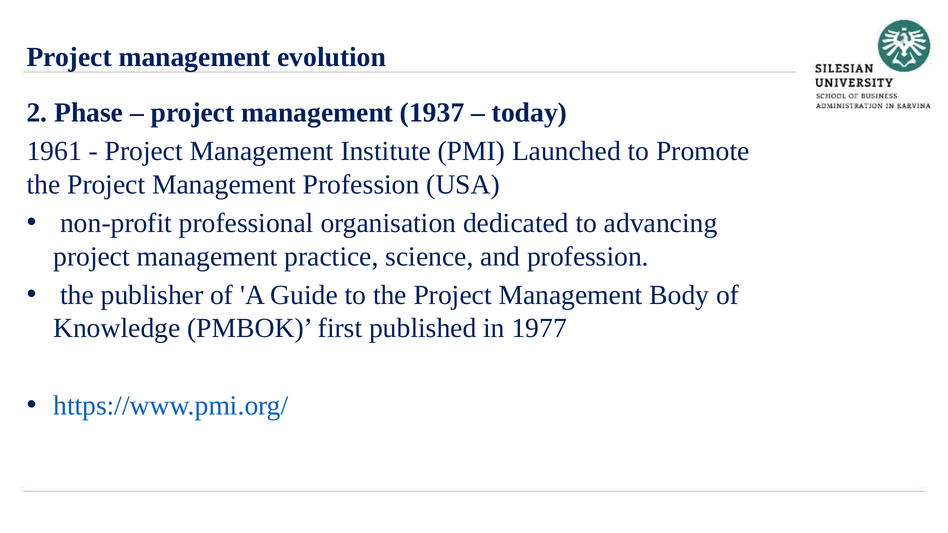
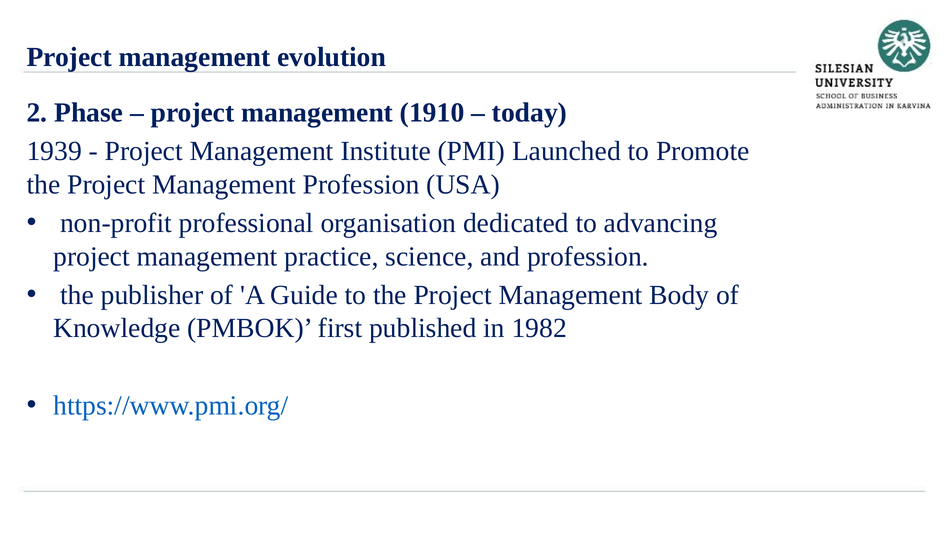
1937: 1937 -> 1910
1961: 1961 -> 1939
1977: 1977 -> 1982
